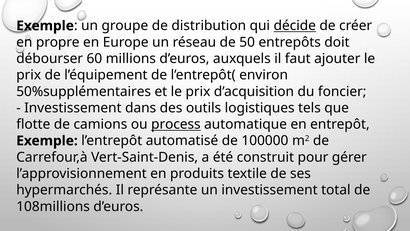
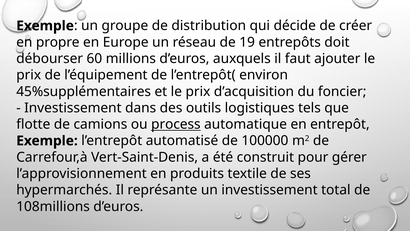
décide underline: present -> none
50: 50 -> 19
50%supplémentaires: 50%supplémentaires -> 45%supplémentaires
